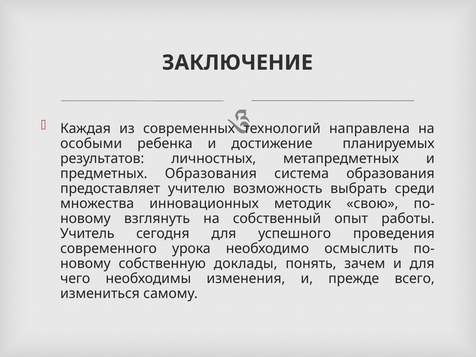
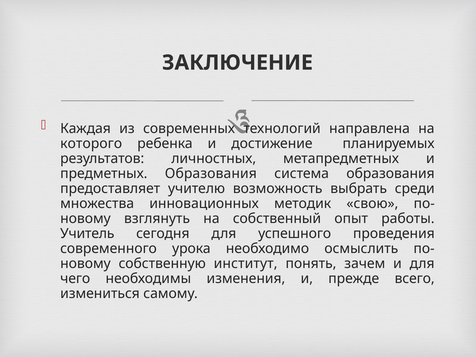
особыми: особыми -> которого
доклады: доклады -> институт
